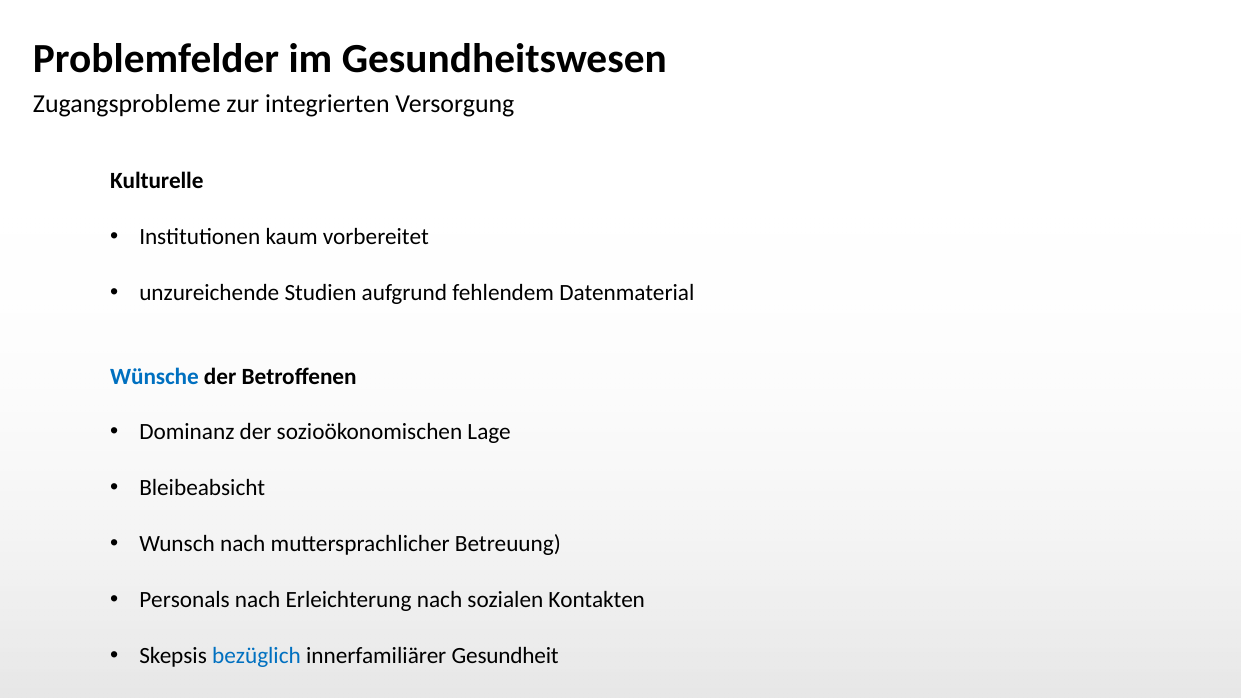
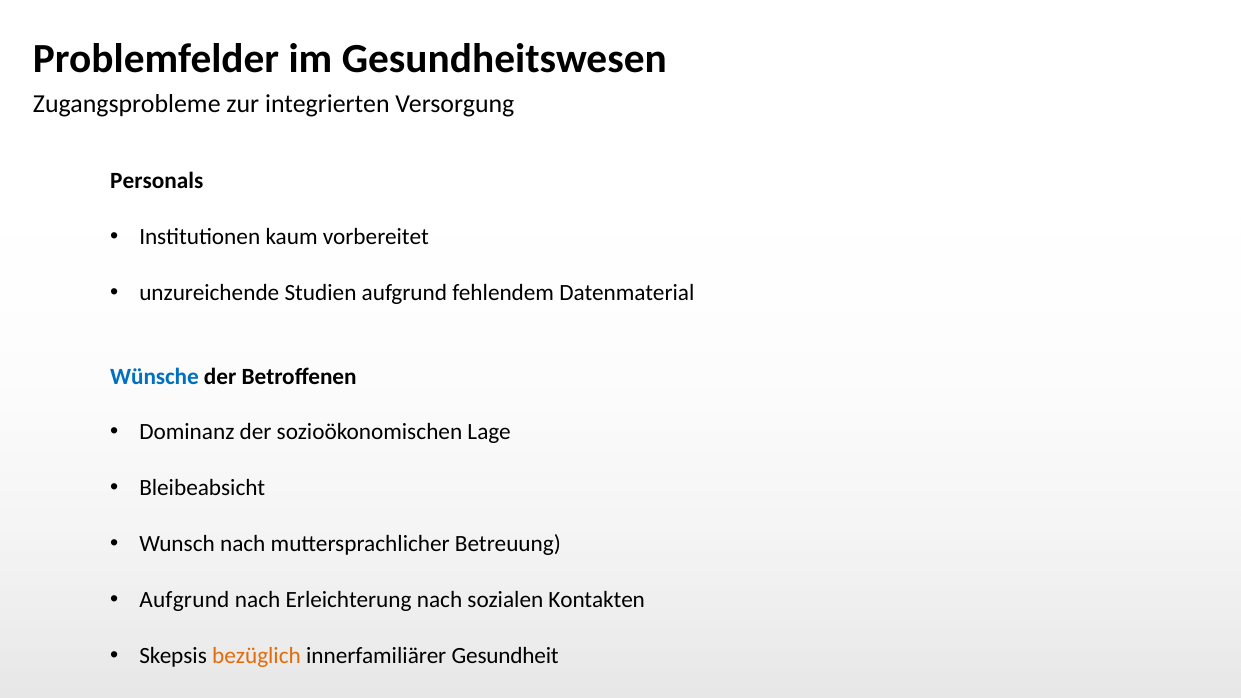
Kulturelle: Kulturelle -> Personals
Personals at (185, 600): Personals -> Aufgrund
bezüglich colour: blue -> orange
